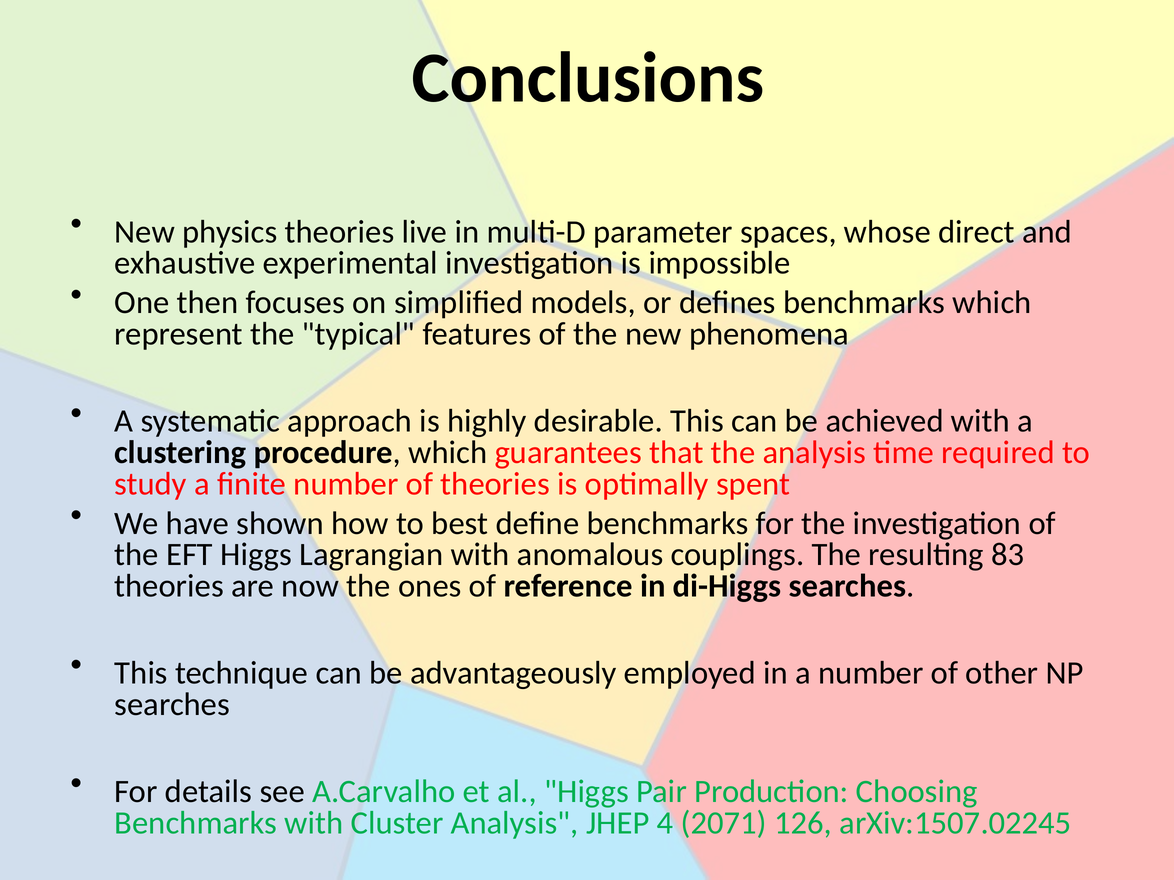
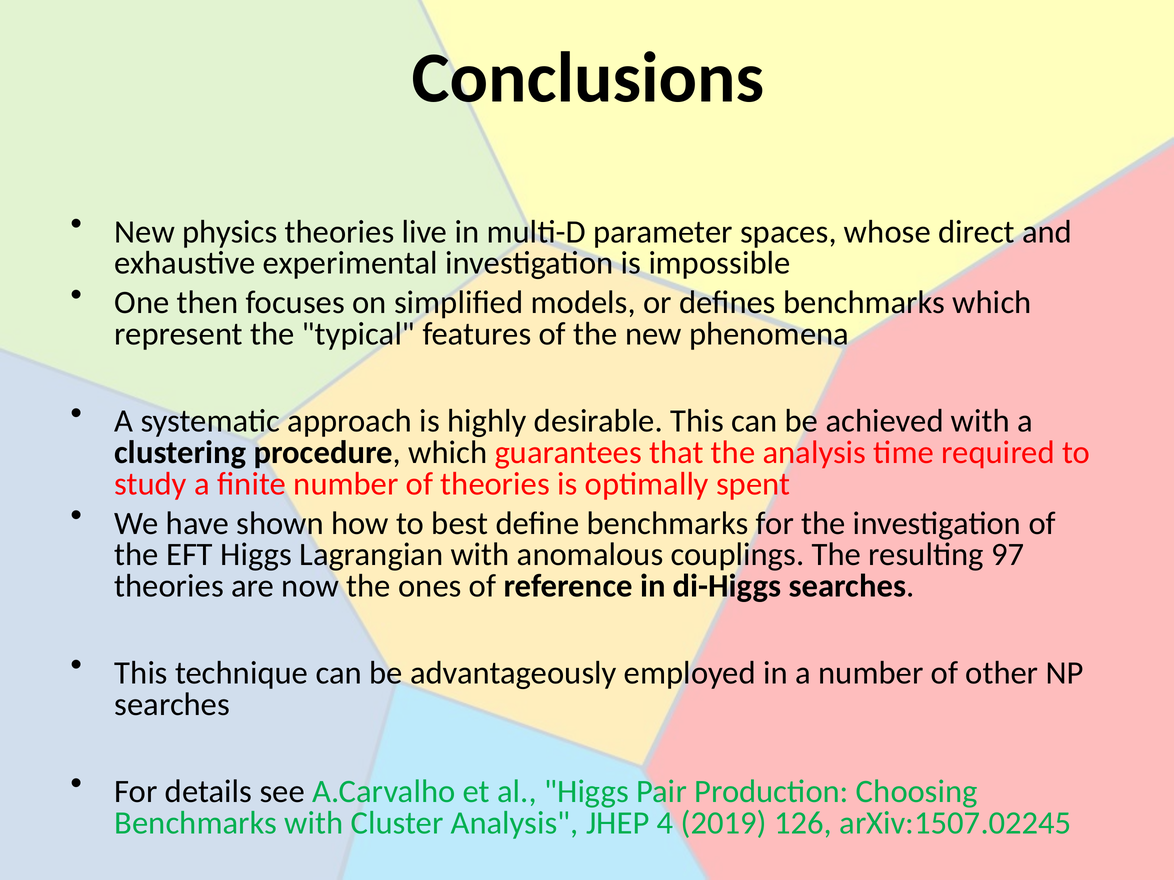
83: 83 -> 97
2071: 2071 -> 2019
